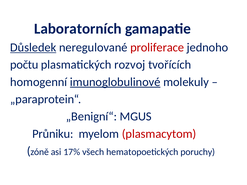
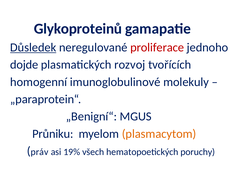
Laboratorních: Laboratorních -> Glykoproteinů
počtu: počtu -> dojde
imunoglobulinové underline: present -> none
plasmacytom colour: red -> orange
zóně: zóně -> práv
17%: 17% -> 19%
